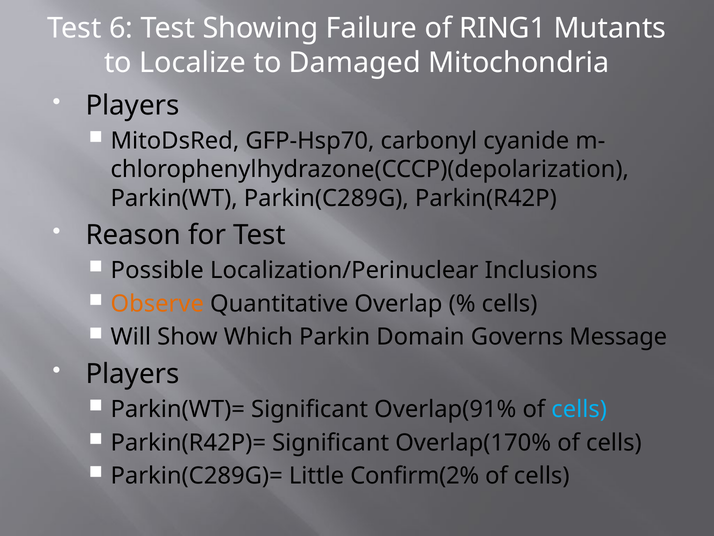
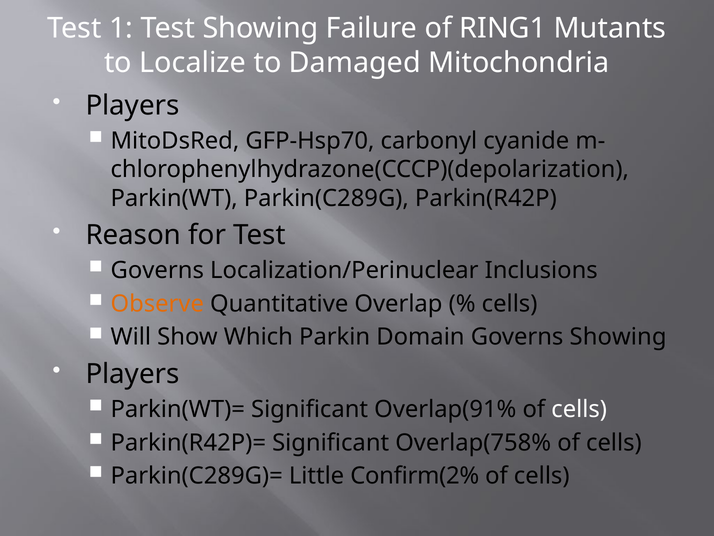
6: 6 -> 1
Possible at (157, 270): Possible -> Governs
Governs Message: Message -> Showing
cells at (579, 409) colour: light blue -> white
Overlap(170%: Overlap(170% -> Overlap(758%
